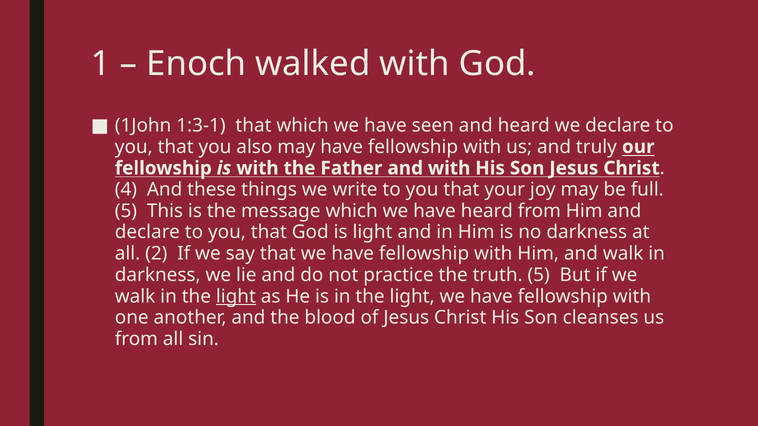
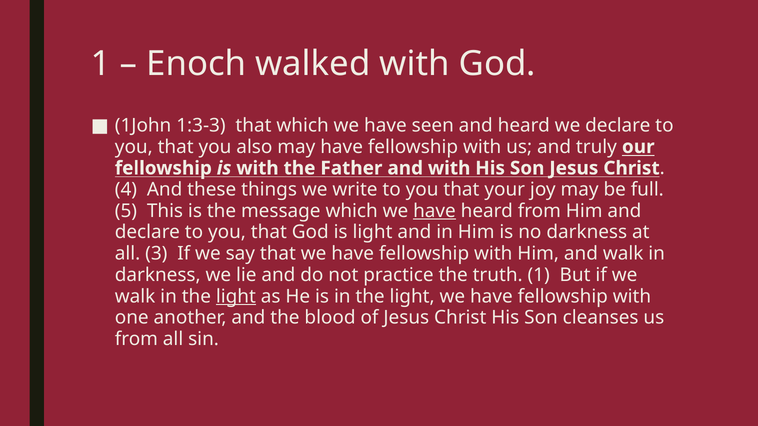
1:3-1: 1:3-1 -> 1:3-3
have at (434, 211) underline: none -> present
2: 2 -> 3
truth 5: 5 -> 1
